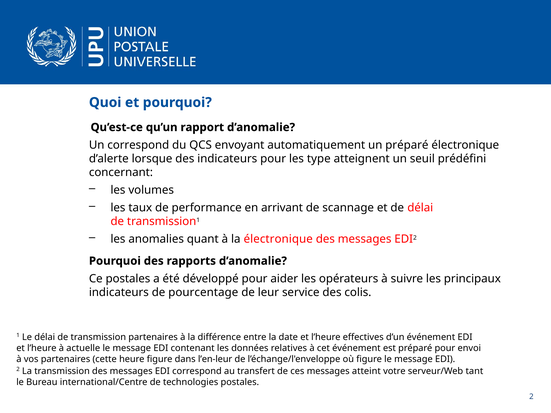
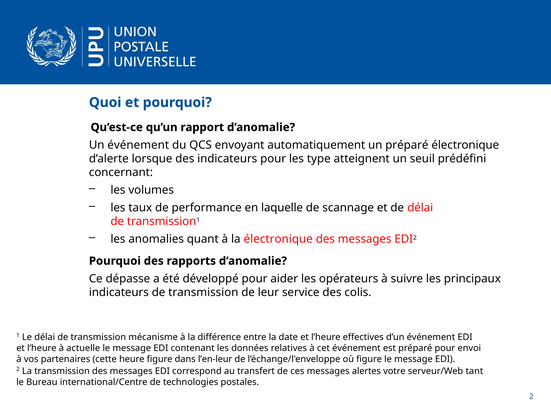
Un correspond: correspond -> événement
arrivant: arrivant -> laquelle
Ce postales: postales -> dépasse
indicateurs de pourcentage: pourcentage -> transmission
transmission partenaires: partenaires -> mécanisme
atteint: atteint -> alertes
